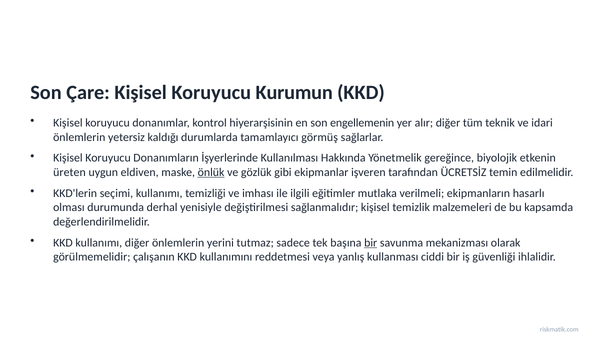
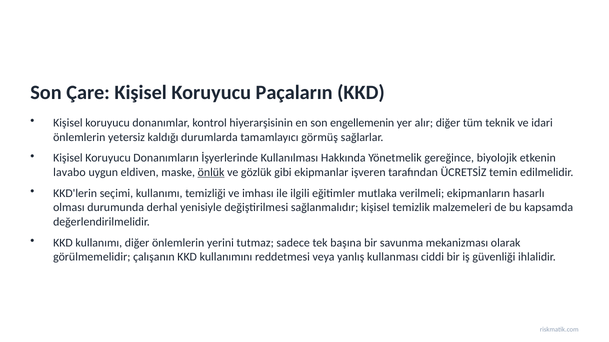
Kurumun: Kurumun -> Paçaların
üreten: üreten -> lavabo
bir at (371, 243) underline: present -> none
